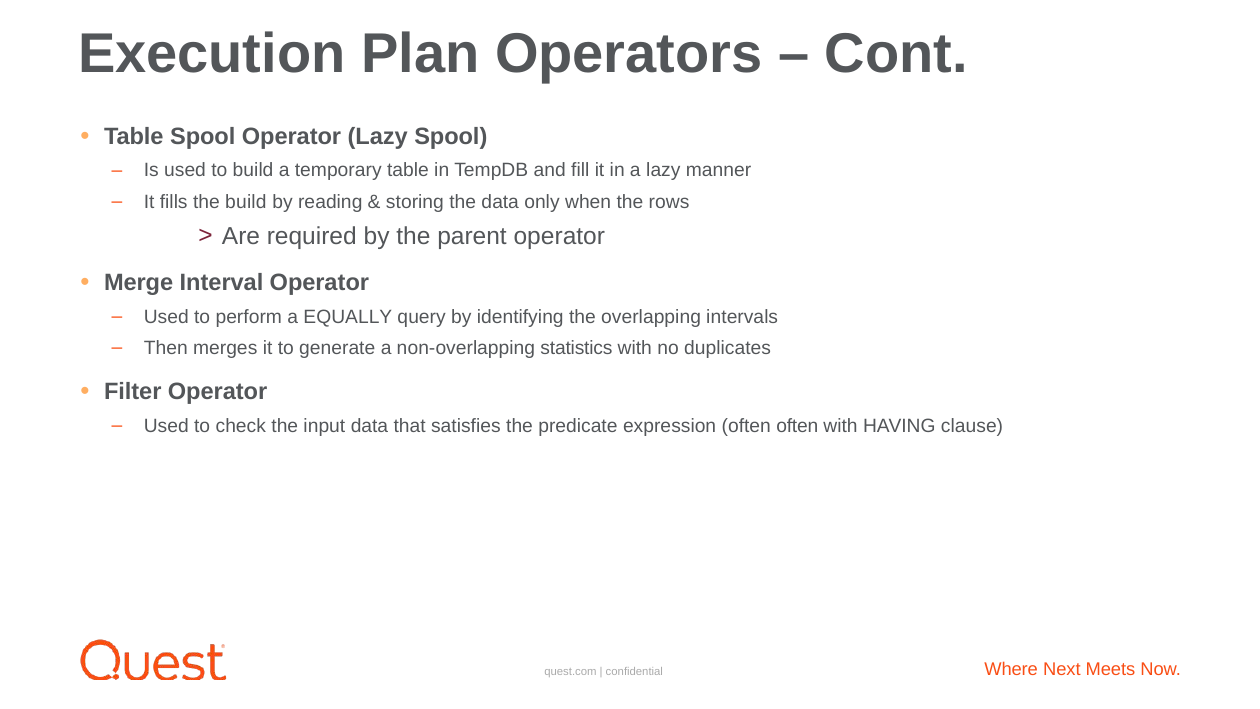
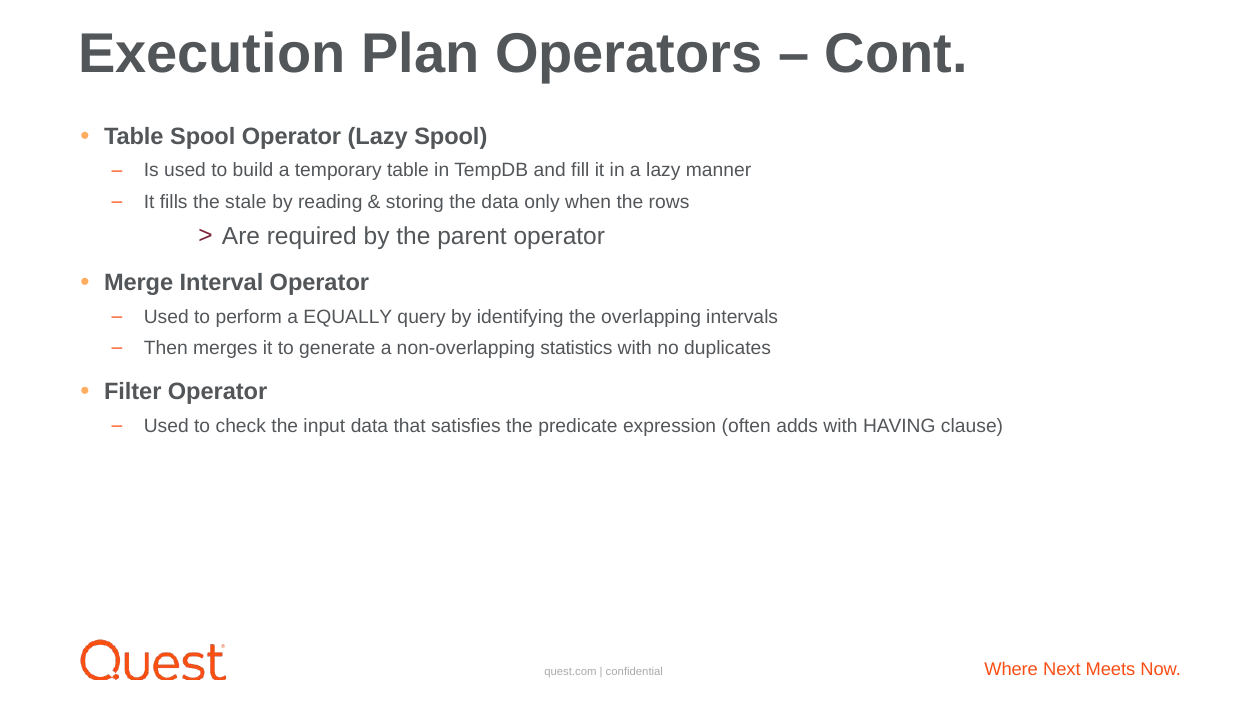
the build: build -> stale
often often: often -> adds
